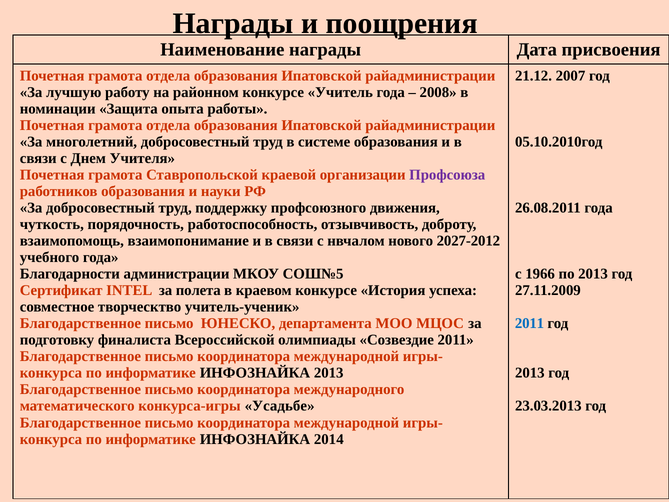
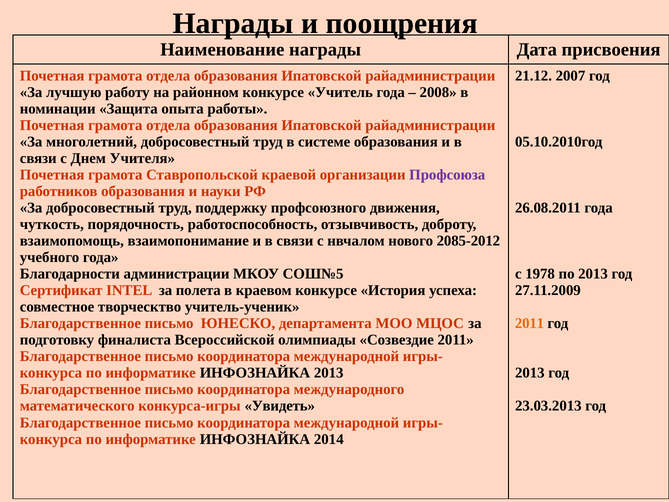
2027-2012: 2027-2012 -> 2085-2012
1966: 1966 -> 1978
2011 at (530, 323) colour: blue -> orange
Усадьбе: Усадьбе -> Увидеть
